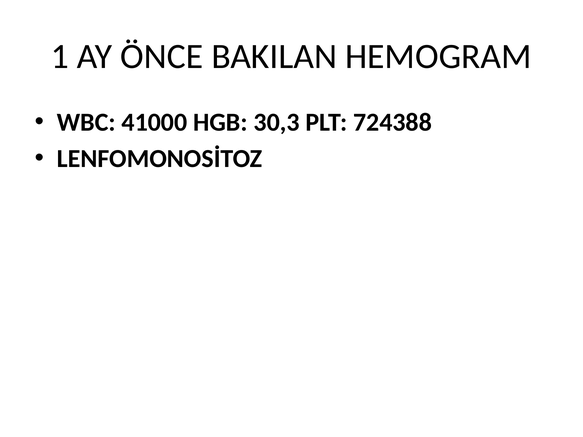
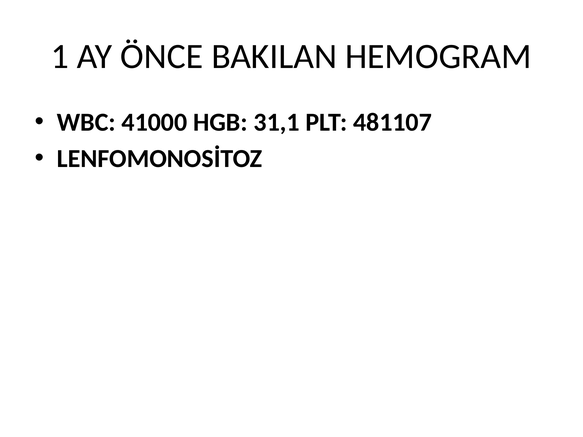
30,3: 30,3 -> 31,1
724388: 724388 -> 481107
